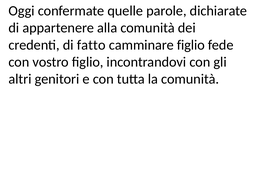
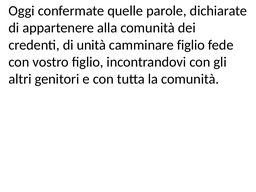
fatto: fatto -> unità
